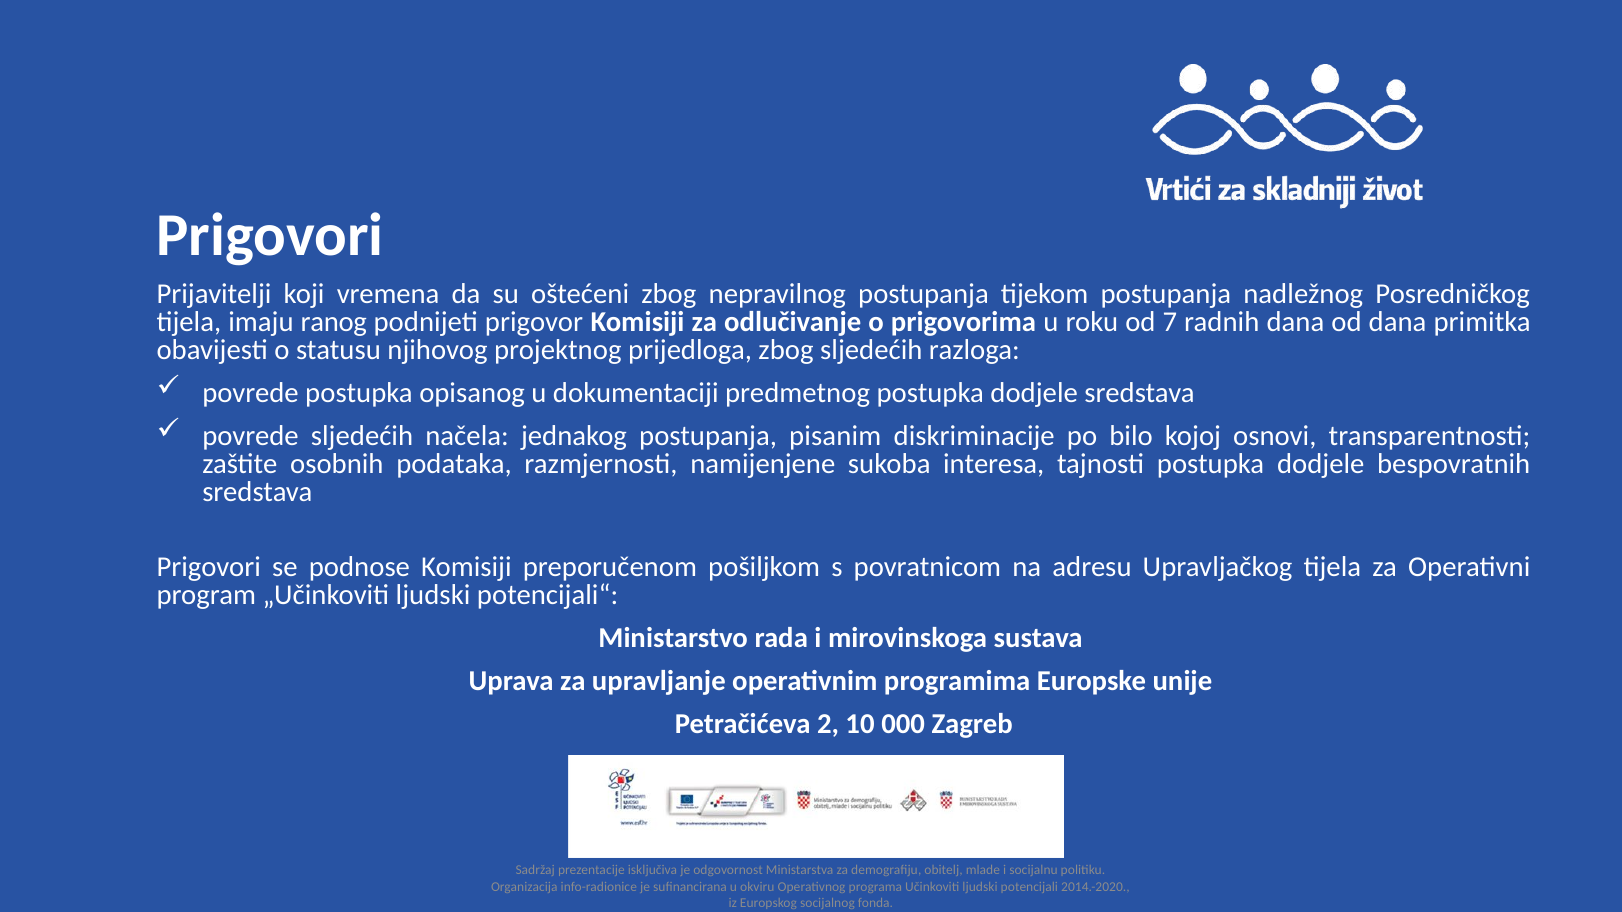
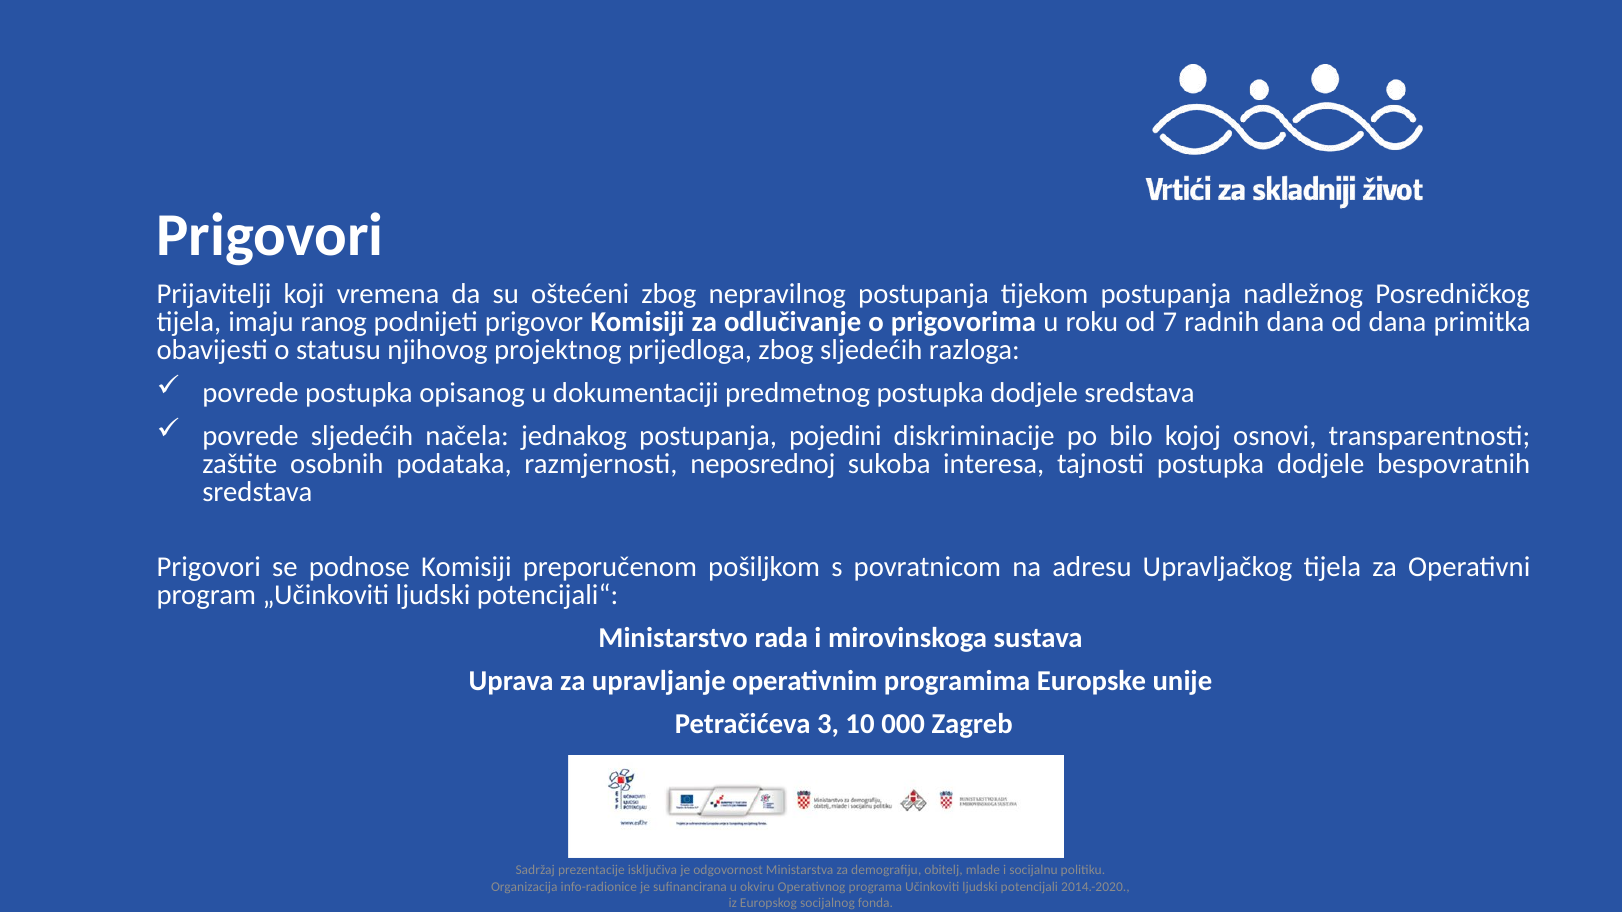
pisanim: pisanim -> pojedini
namijenjene: namijenjene -> neposrednoj
2: 2 -> 3
